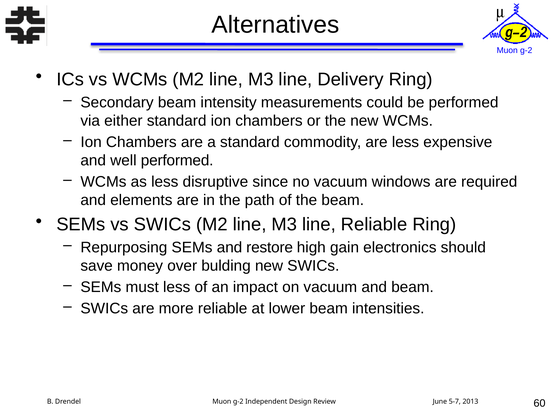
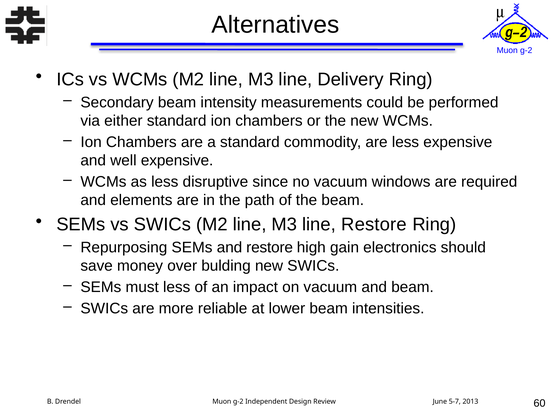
well performed: performed -> expensive
line Reliable: Reliable -> Restore
